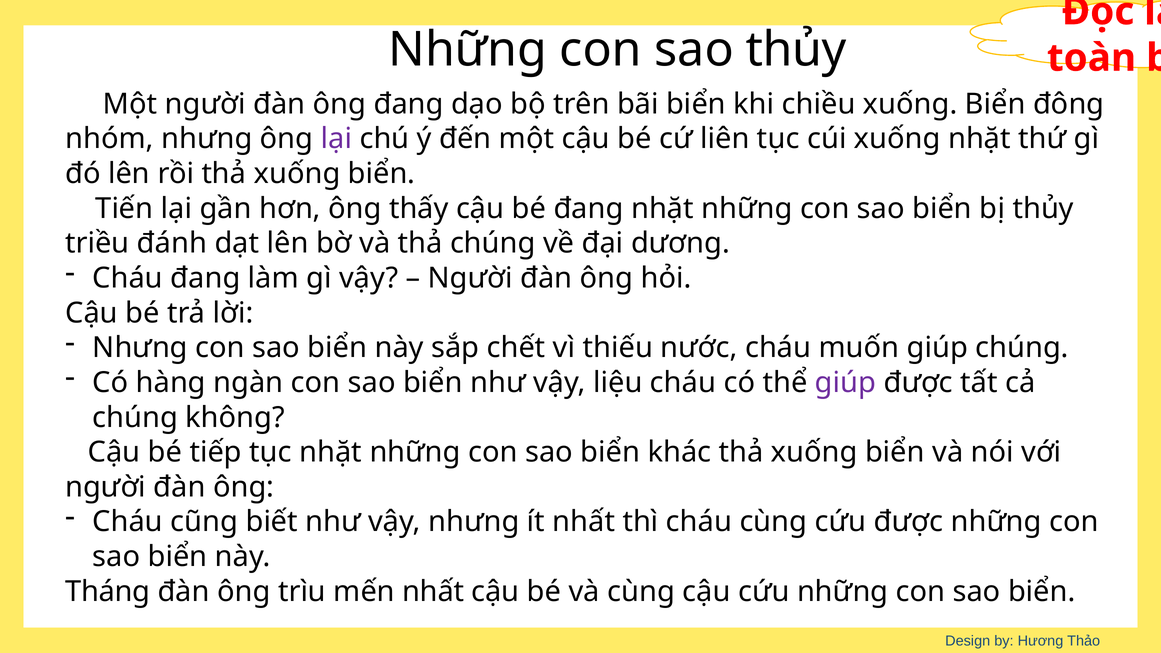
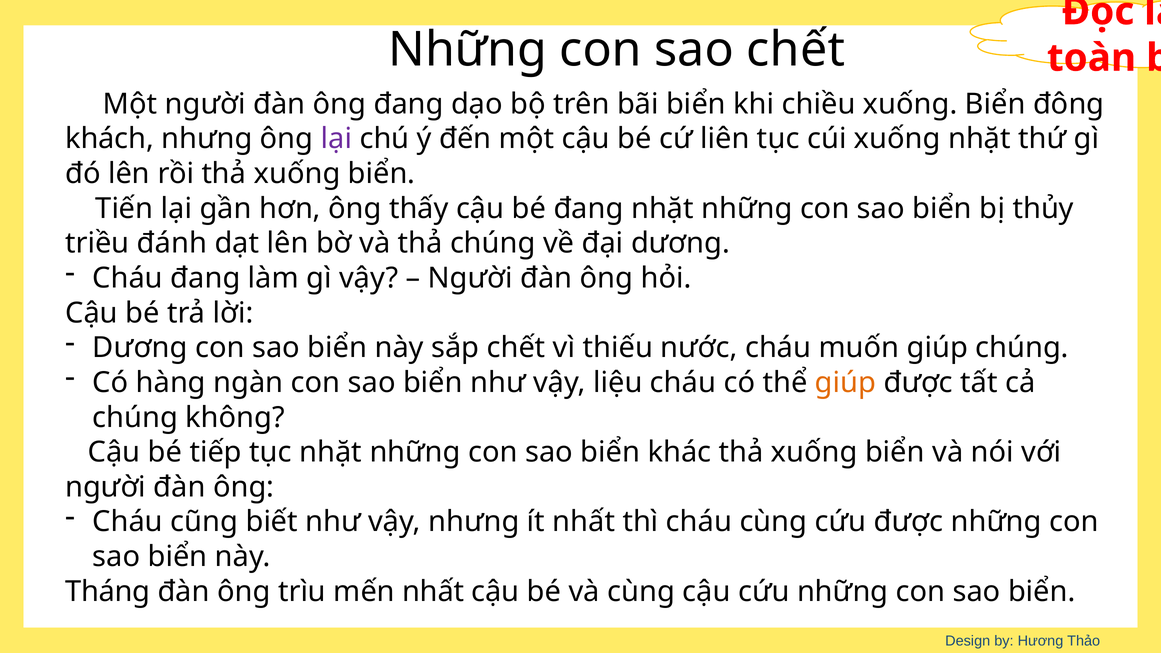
sao thủy: thủy -> chết
nhóm: nhóm -> khách
Nhưng at (140, 348): Nhưng -> Dương
giúp at (846, 383) colour: purple -> orange
